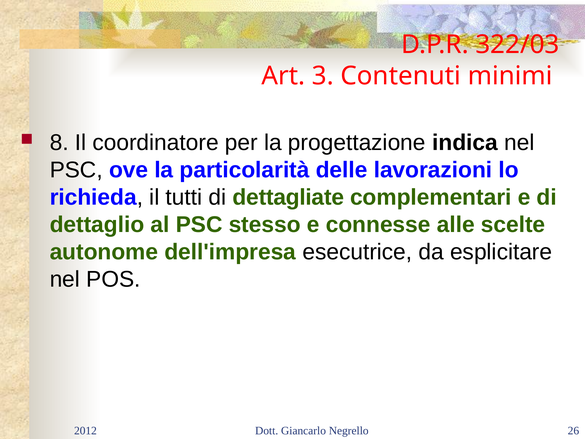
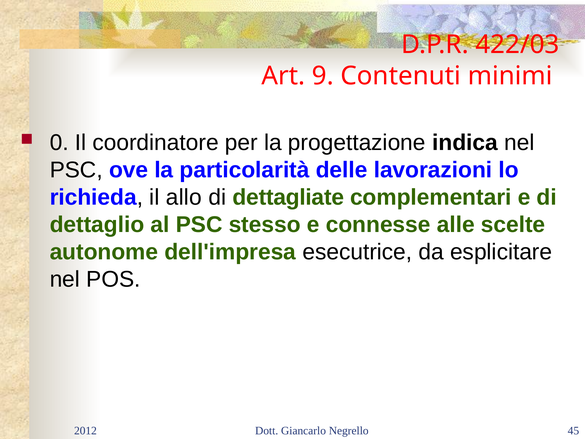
322/03: 322/03 -> 422/03
3: 3 -> 9
8: 8 -> 0
tutti: tutti -> allo
26: 26 -> 45
